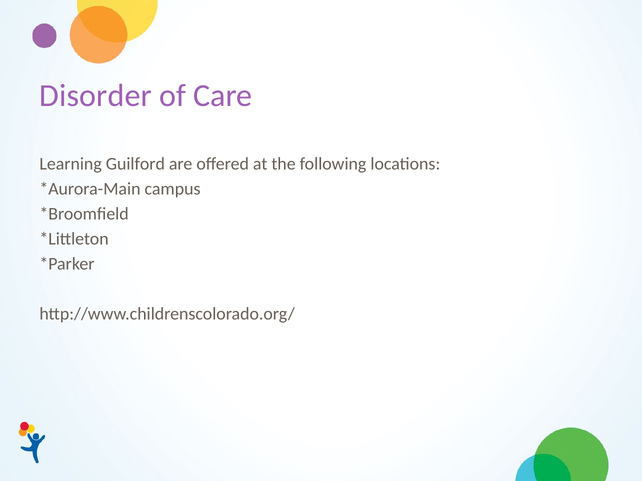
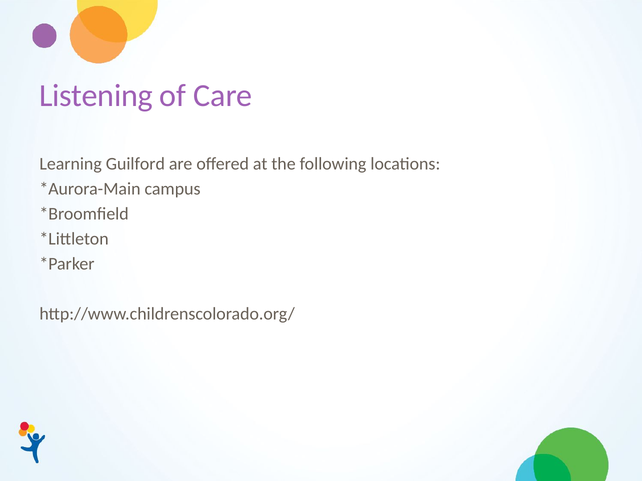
Disorder: Disorder -> Listening
